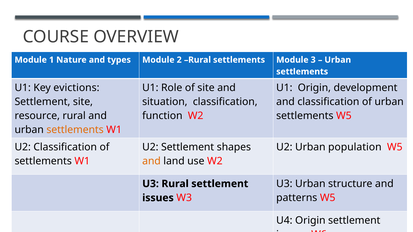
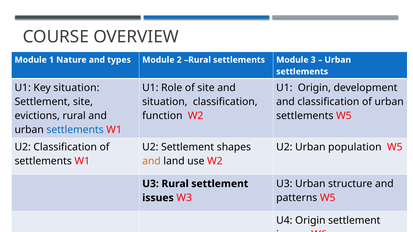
Key evictions: evictions -> situation
resource: resource -> evictions
settlements at (75, 130) colour: orange -> blue
